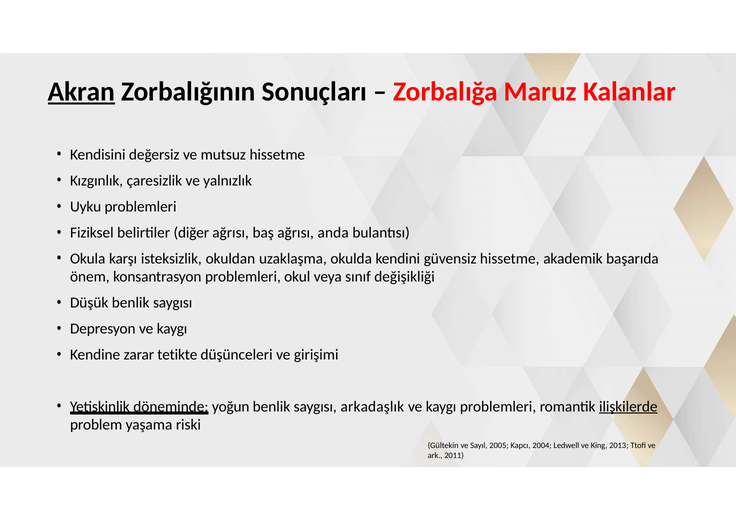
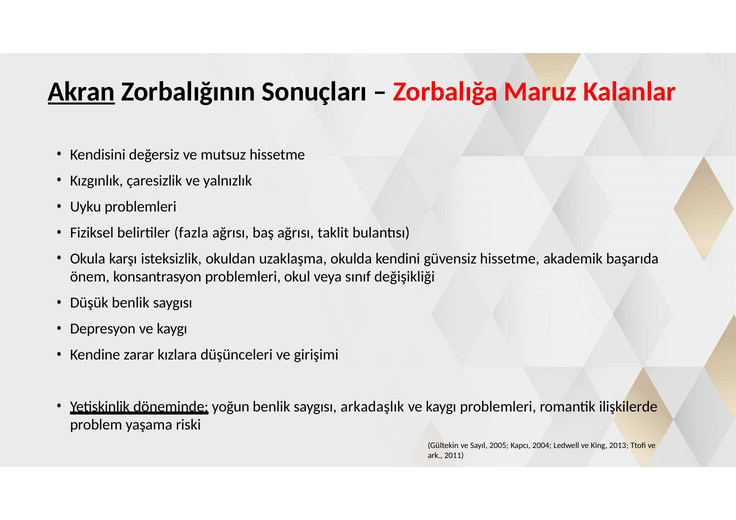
diğer: diğer -> fazla
anda: anda -> taklit
tetikte: tetikte -> kızlara
ilişkilerde underline: present -> none
